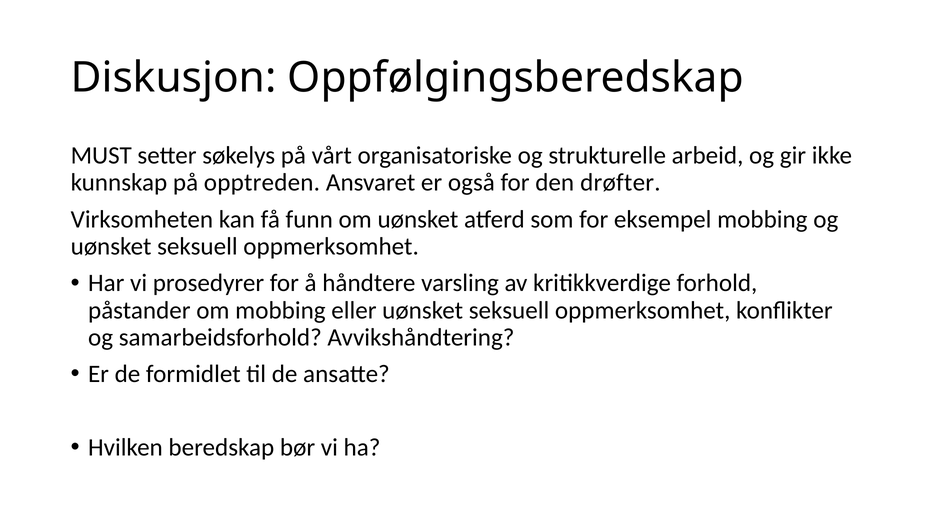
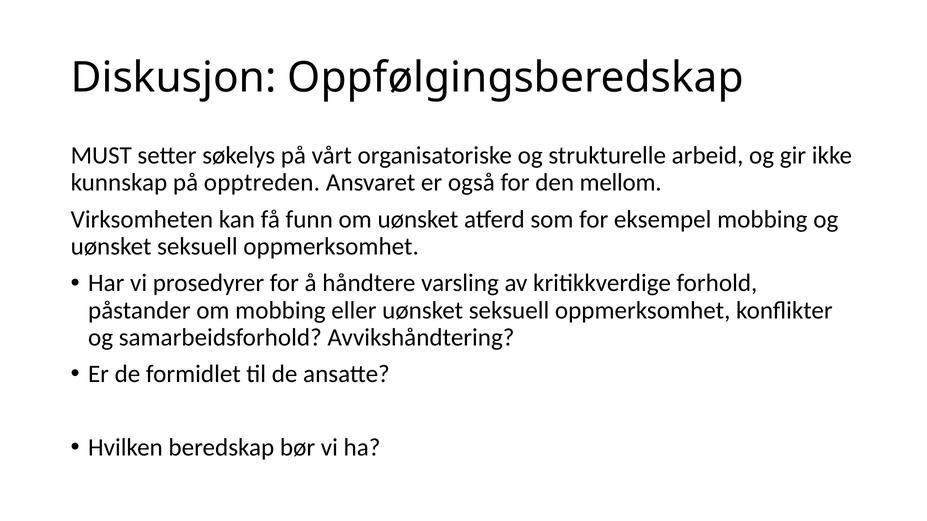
drøfter: drøfter -> mellom
